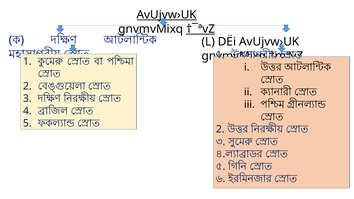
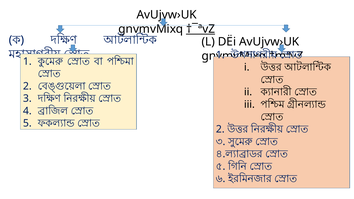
AvUjvw›UK at (167, 15) underline: present -> none
